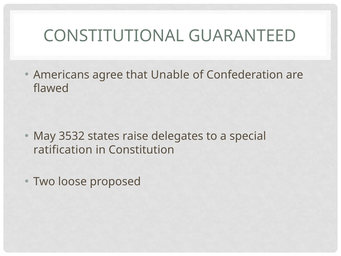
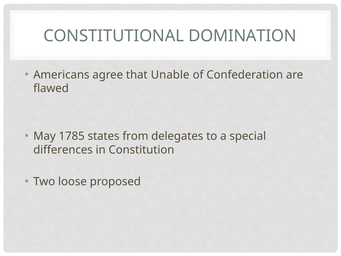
GUARANTEED: GUARANTEED -> DOMINATION
3532: 3532 -> 1785
raise: raise -> from
ratification: ratification -> differences
